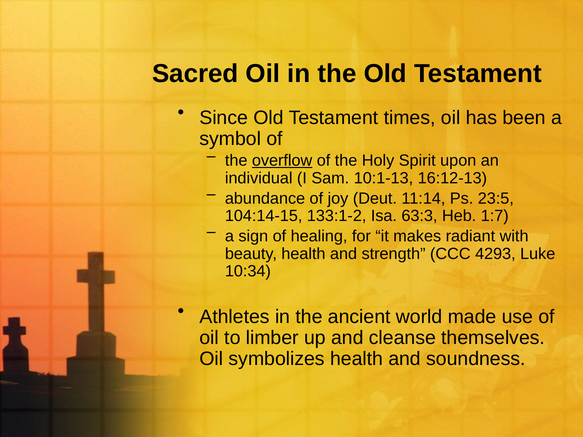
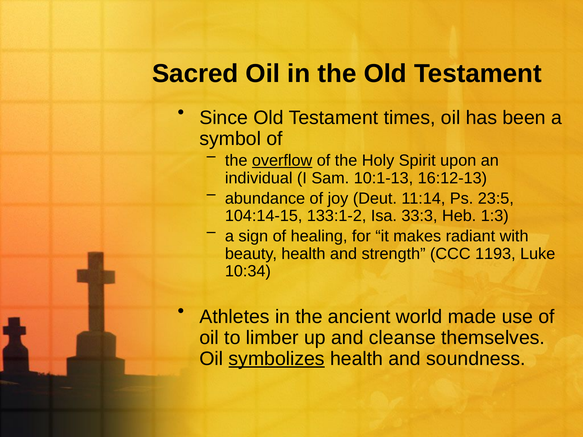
63:3: 63:3 -> 33:3
1:7: 1:7 -> 1:3
4293: 4293 -> 1193
symbolizes underline: none -> present
